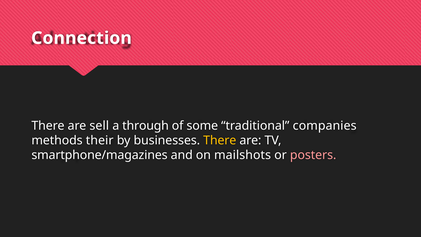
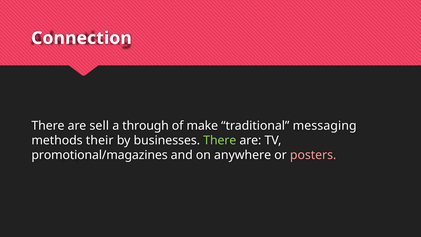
some: some -> make
companies: companies -> messaging
There at (220, 140) colour: yellow -> light green
smartphone/magazines: smartphone/magazines -> promotional/magazines
mailshots: mailshots -> anywhere
